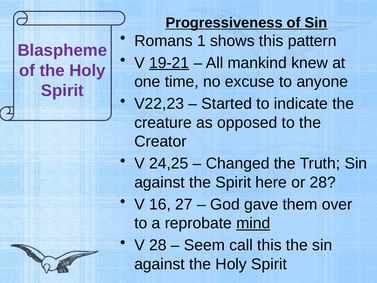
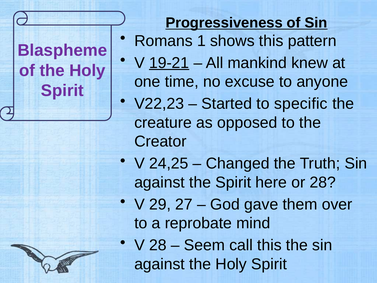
indicate: indicate -> specific
16: 16 -> 29
mind underline: present -> none
